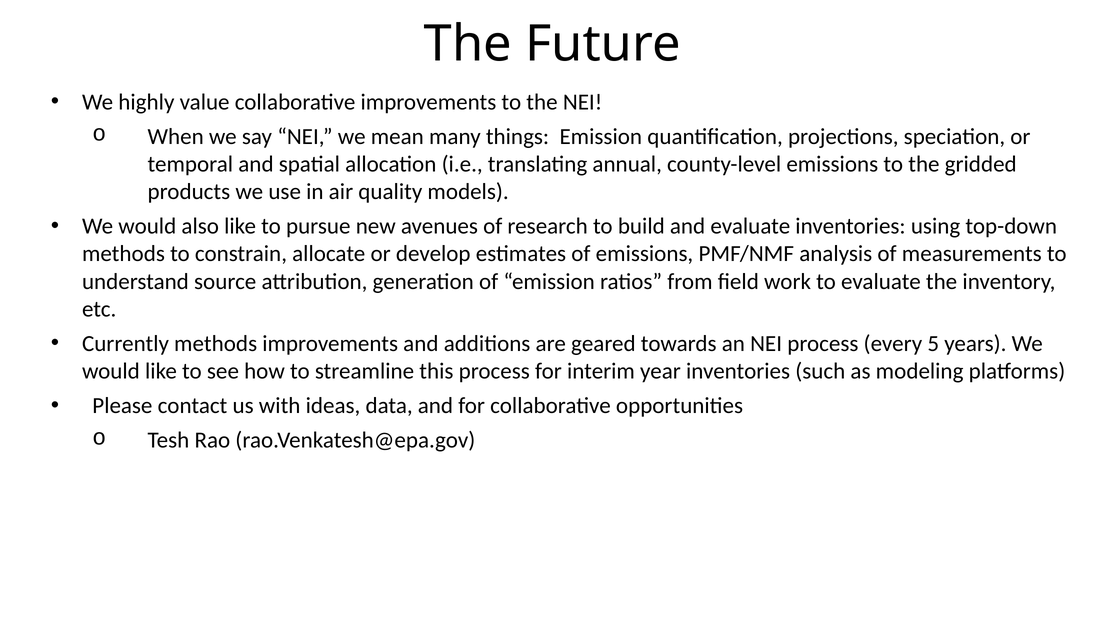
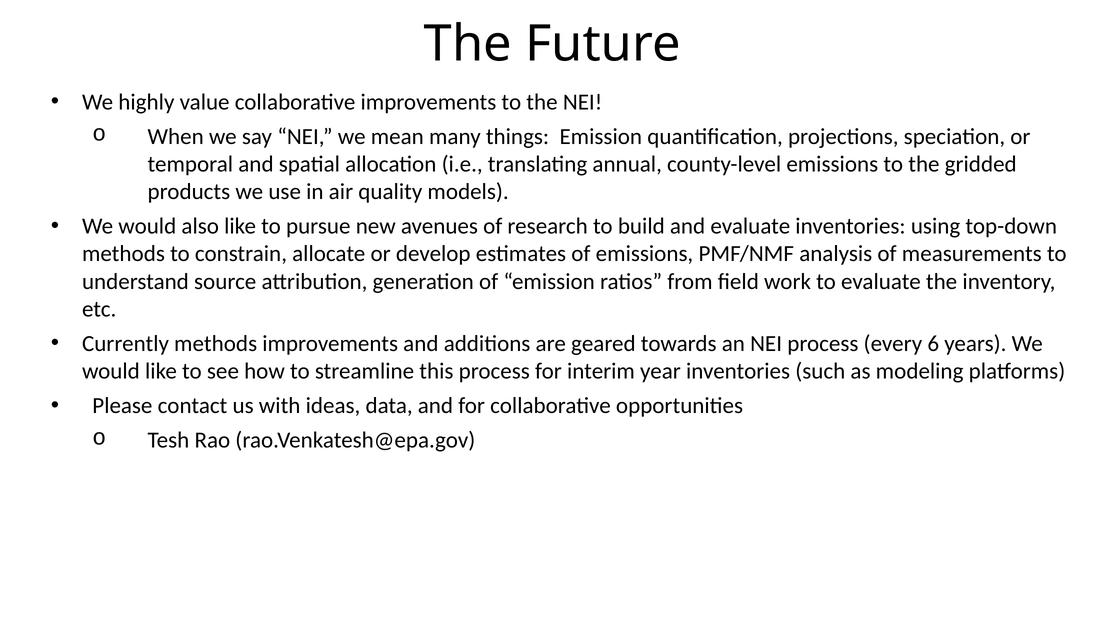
5: 5 -> 6
